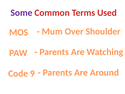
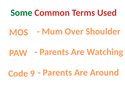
Some colour: purple -> green
